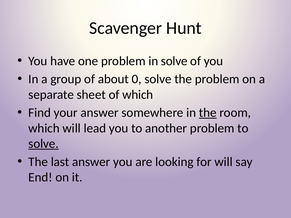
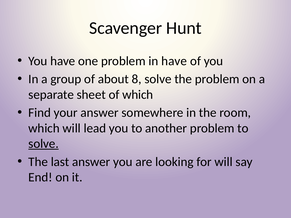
in solve: solve -> have
0: 0 -> 8
the at (208, 113) underline: present -> none
